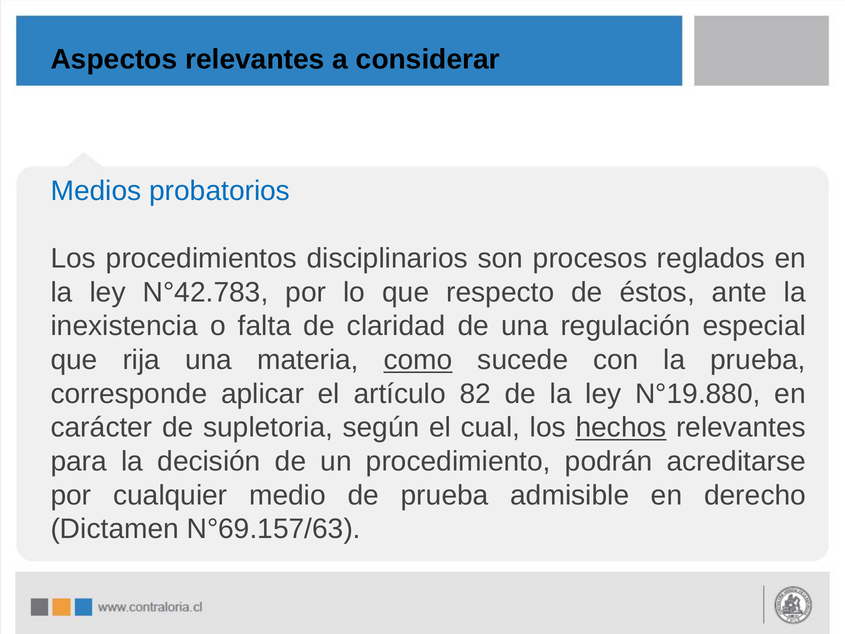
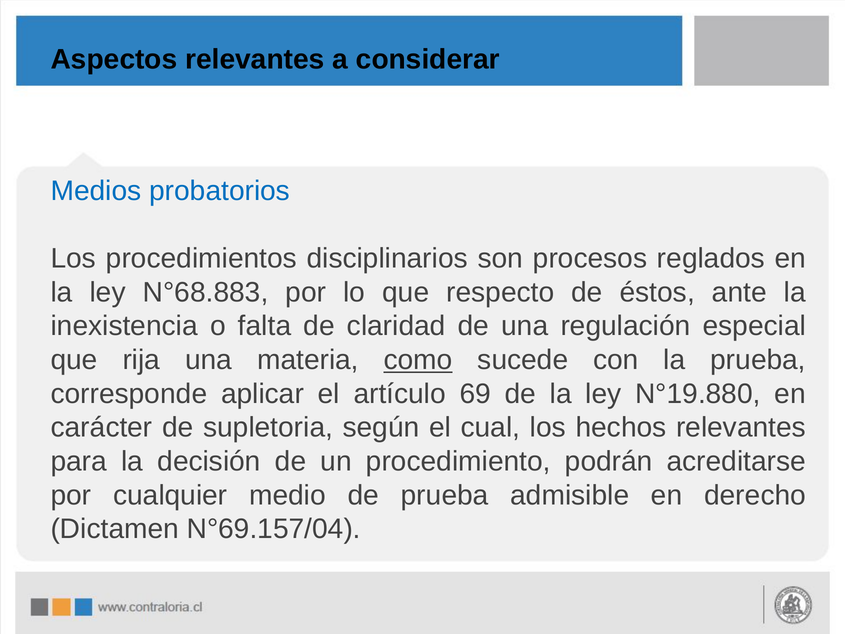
N°42.783: N°42.783 -> N°68.883
82: 82 -> 69
hechos underline: present -> none
N°69.157/63: N°69.157/63 -> N°69.157/04
